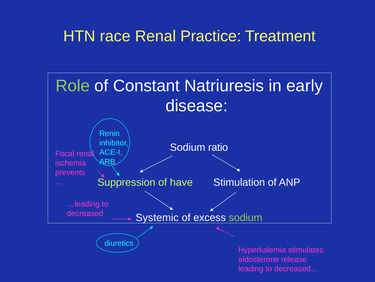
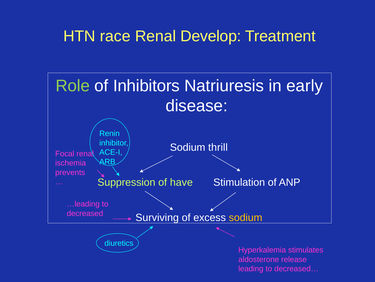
Practice: Practice -> Develop
Constant: Constant -> Inhibitors
ratio: ratio -> thrill
Systemic: Systemic -> Surviving
sodium at (246, 217) colour: light green -> yellow
